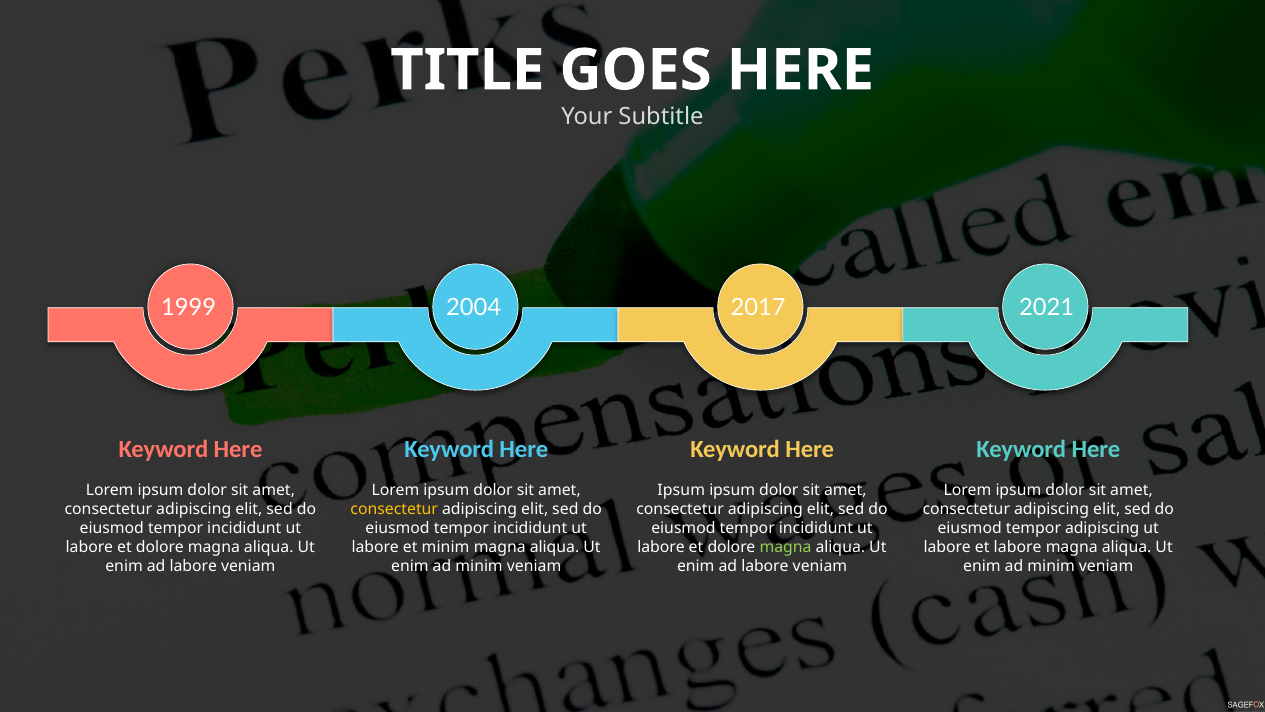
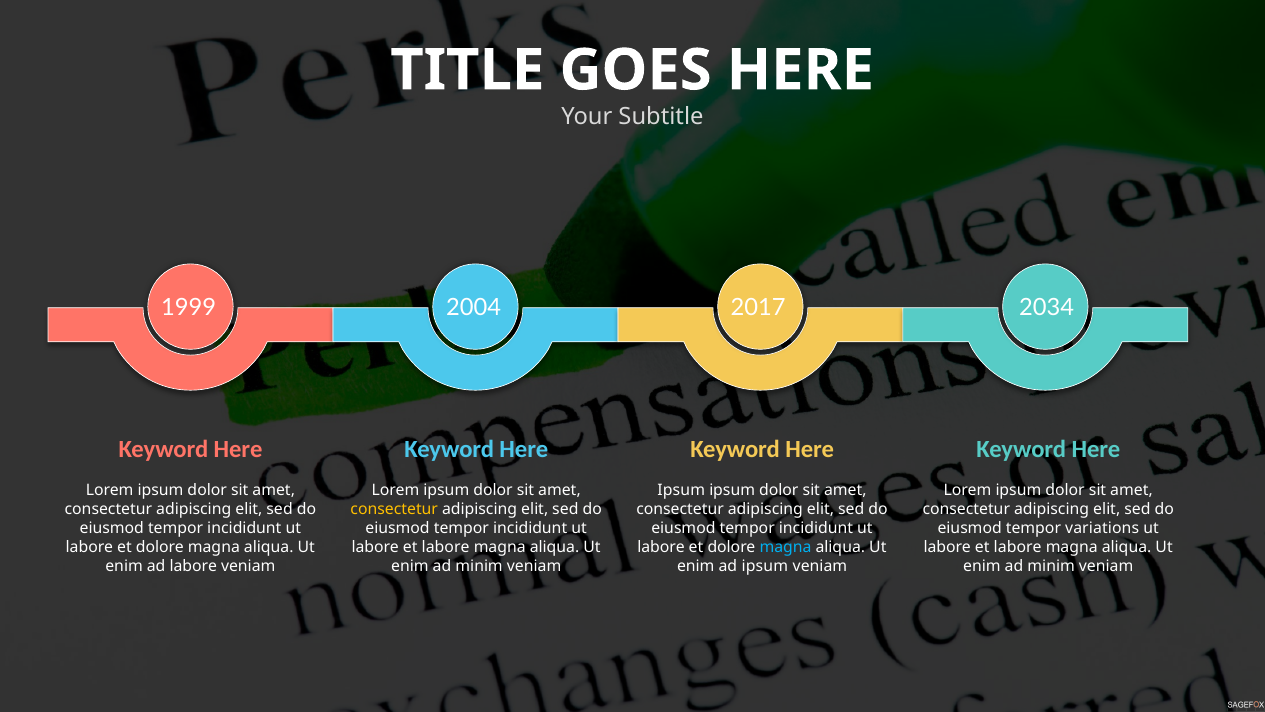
2021: 2021 -> 2034
tempor adipiscing: adipiscing -> variations
minim at (446, 547): minim -> labore
magna at (786, 547) colour: light green -> light blue
labore at (765, 566): labore -> ipsum
